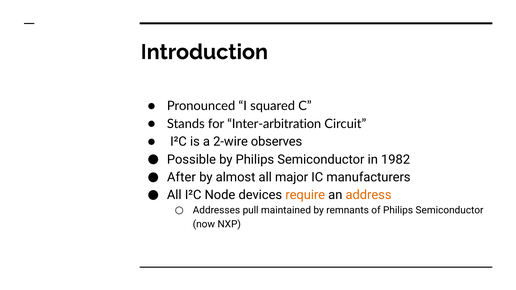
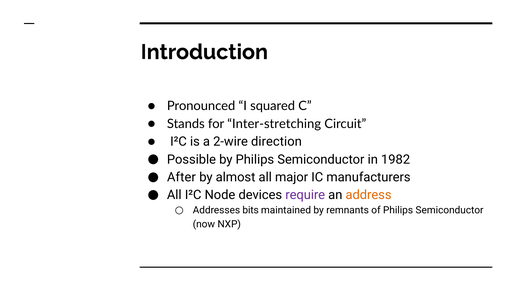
Inter-arbitration: Inter-arbitration -> Inter-stretching
observes: observes -> direction
require colour: orange -> purple
pull: pull -> bits
